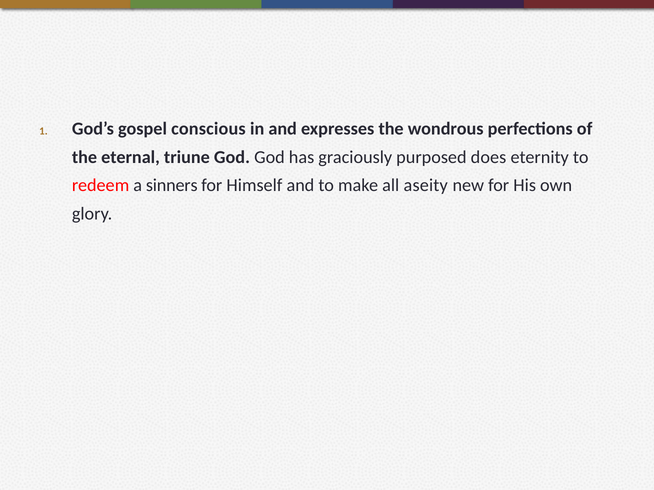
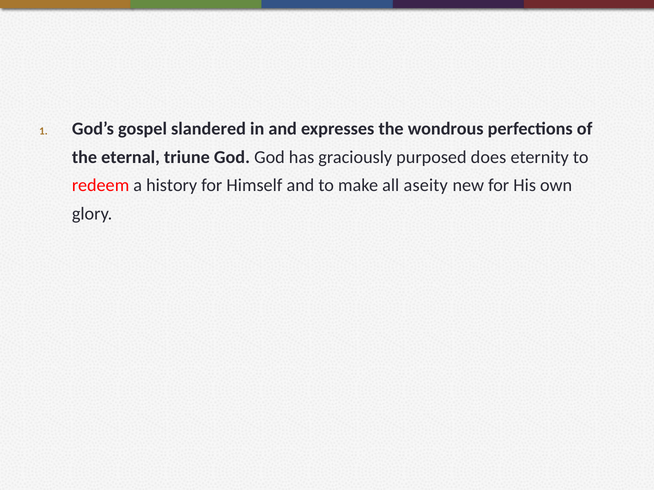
conscious: conscious -> slandered
sinners: sinners -> history
